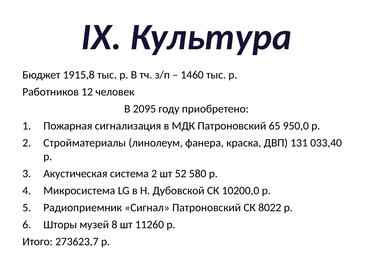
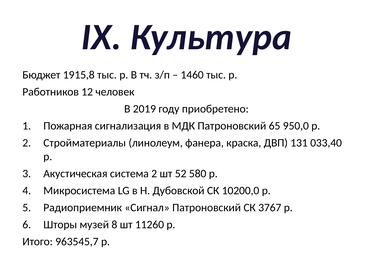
2095: 2095 -> 2019
8022: 8022 -> 3767
273623,7: 273623,7 -> 963545,7
